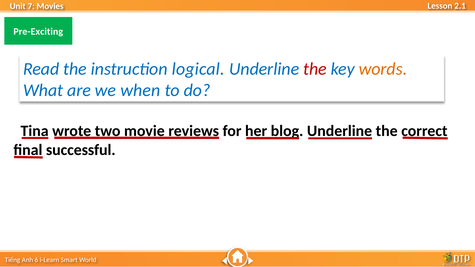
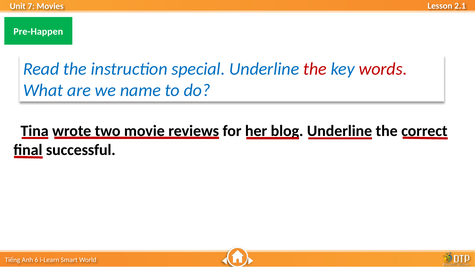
Pre-Exciting: Pre-Exciting -> Pre-Happen
logical: logical -> special
words colour: orange -> red
when: when -> name
